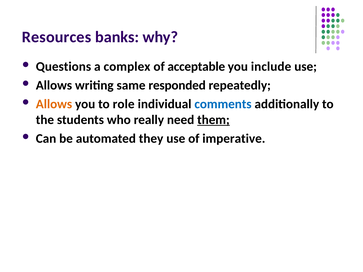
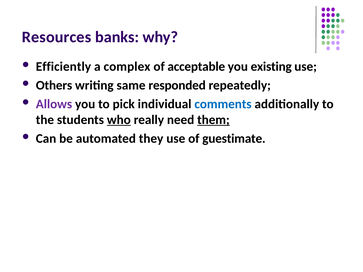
Questions: Questions -> Efficiently
include: include -> existing
Allows at (54, 85): Allows -> Others
Allows at (54, 104) colour: orange -> purple
role: role -> pick
who underline: none -> present
imperative: imperative -> guestimate
